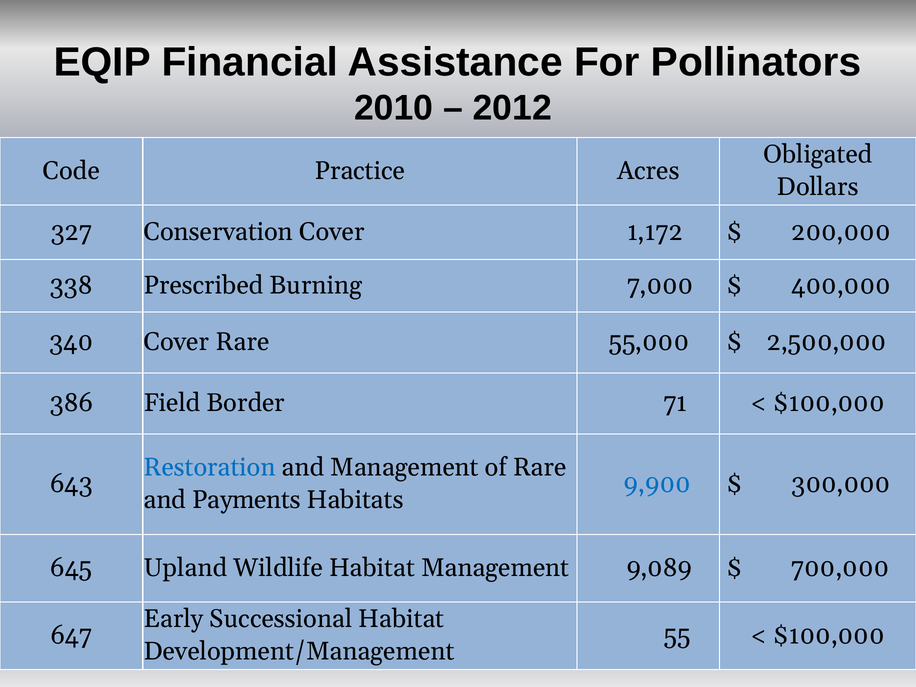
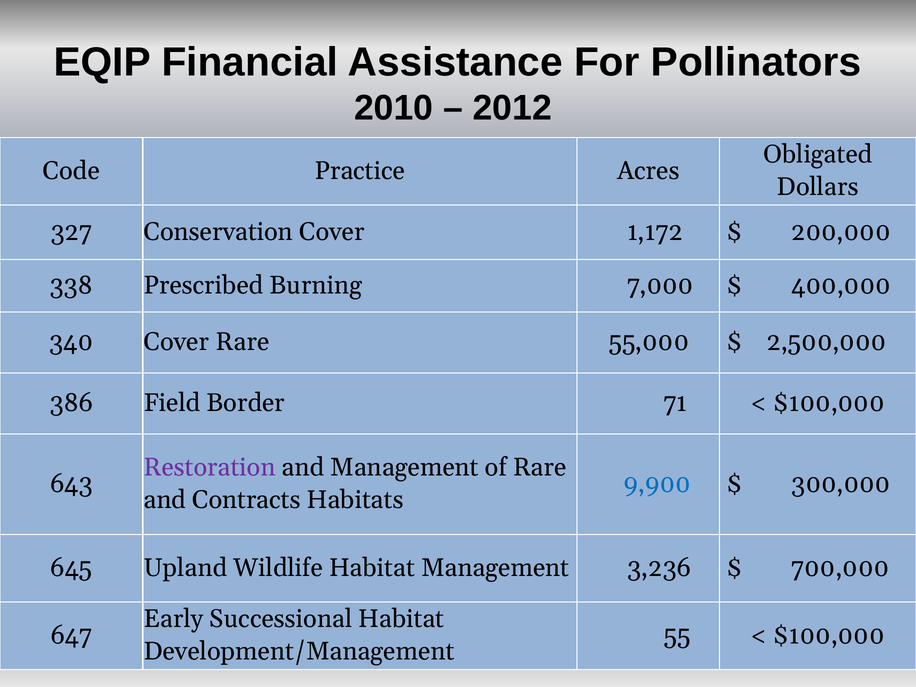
Restoration colour: blue -> purple
Payments: Payments -> Contracts
9,089: 9,089 -> 3,236
